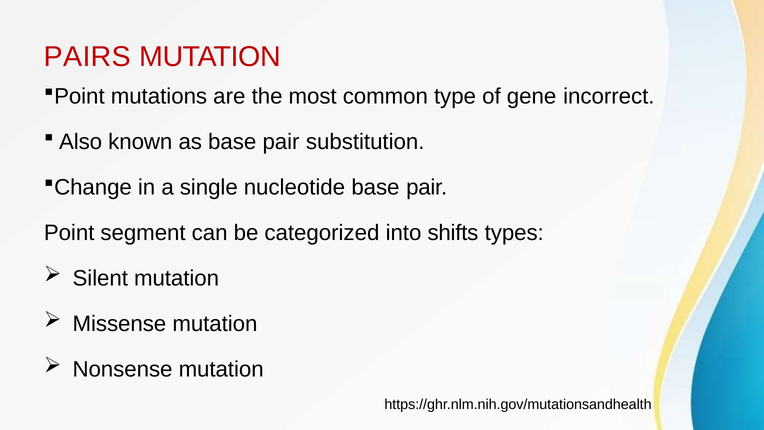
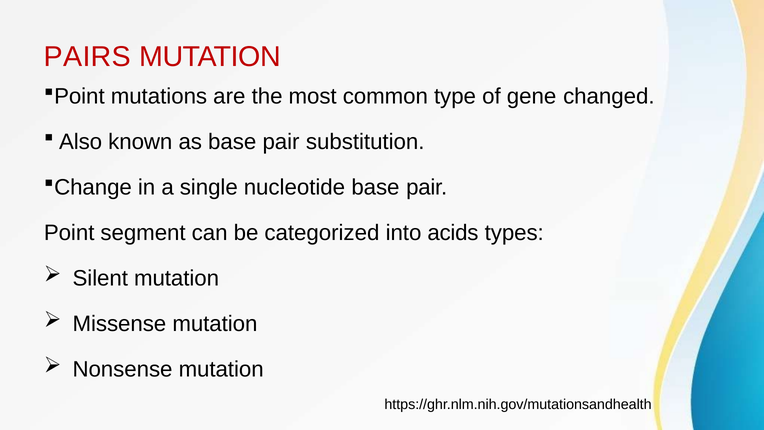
incorrect: incorrect -> changed
shifts: shifts -> acids
